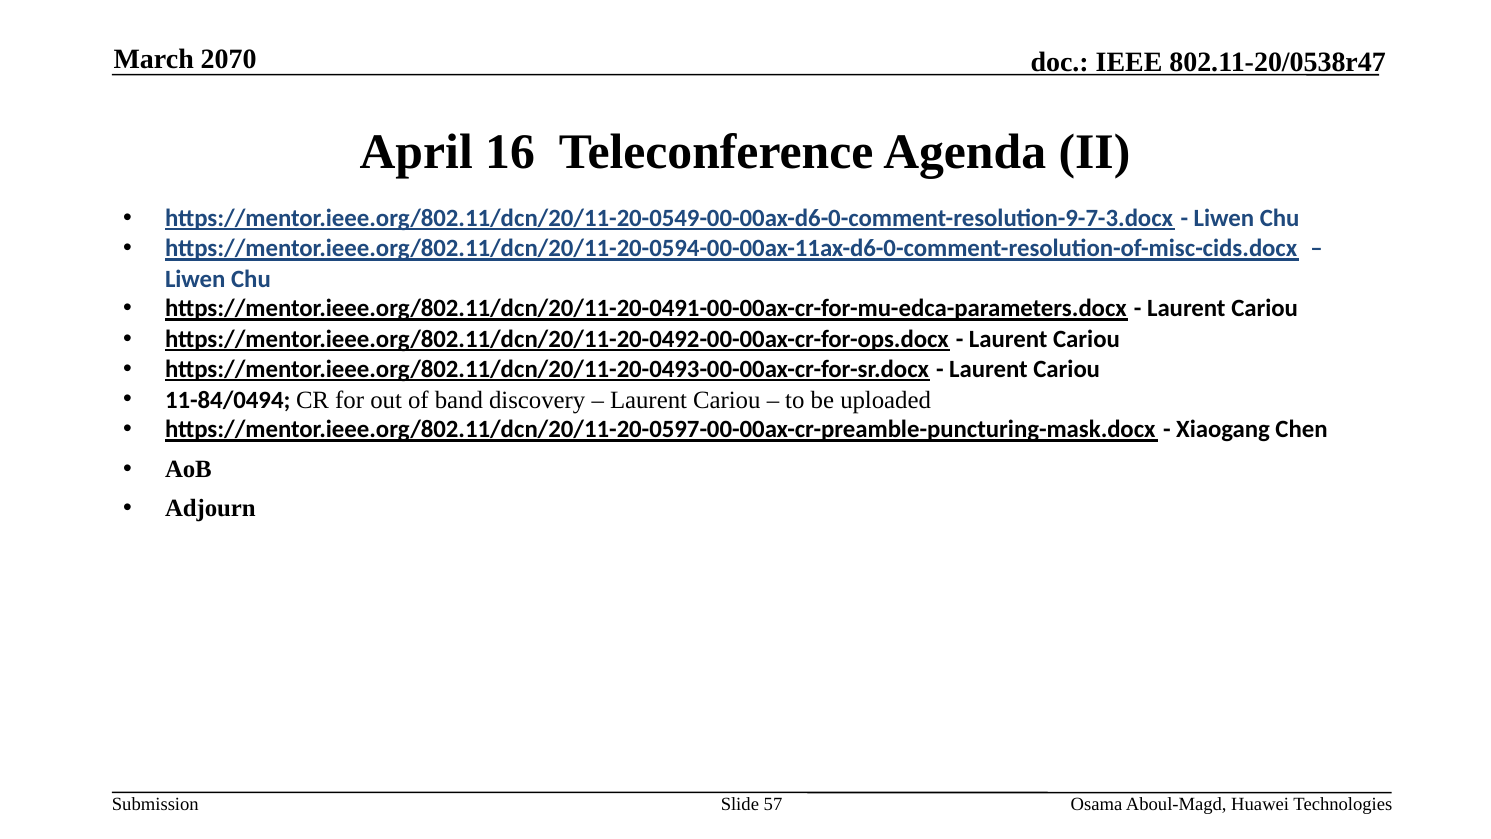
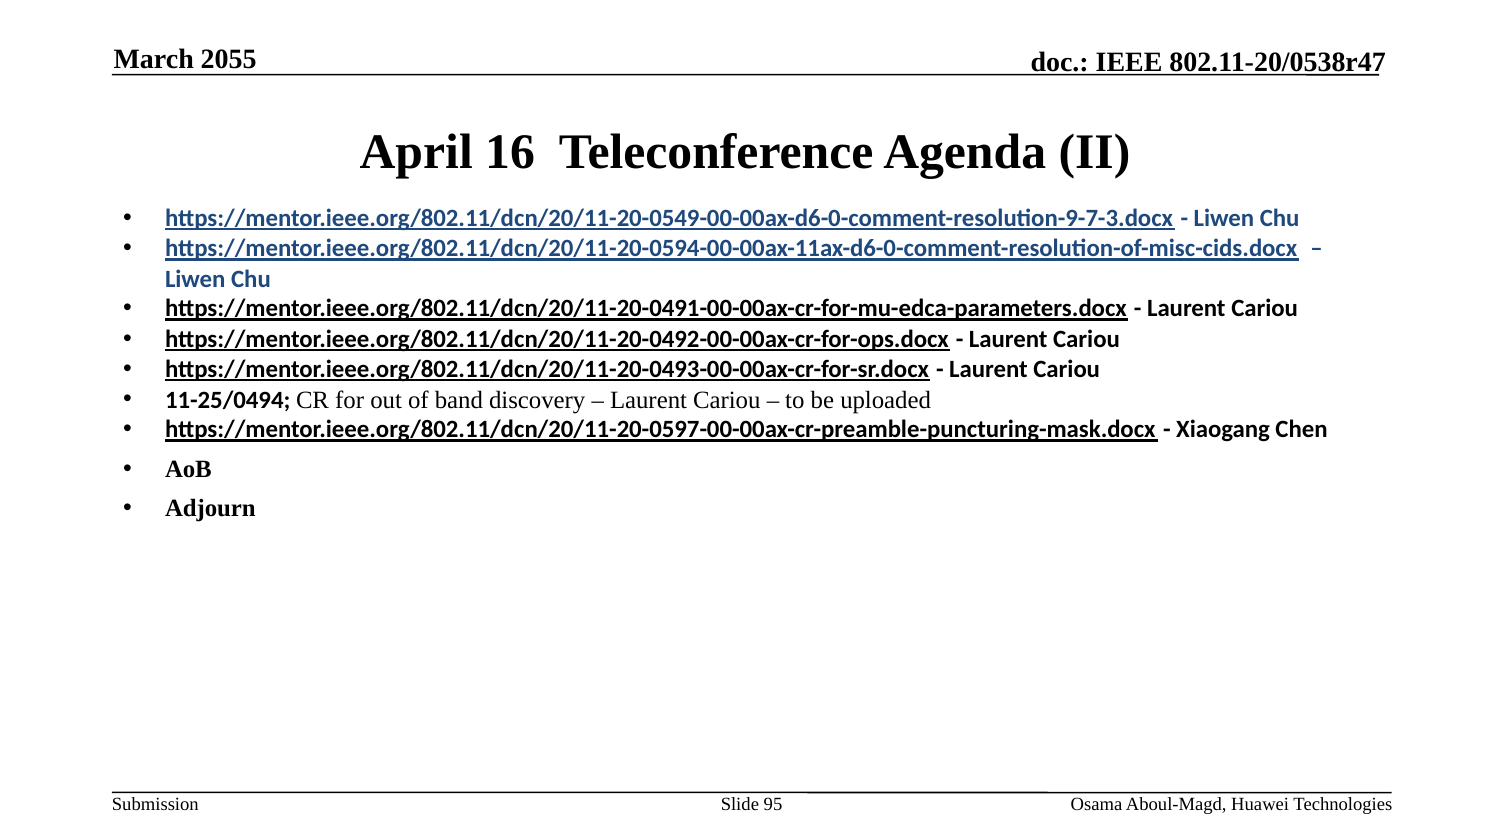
2070: 2070 -> 2055
11-84/0494: 11-84/0494 -> 11-25/0494
57: 57 -> 95
